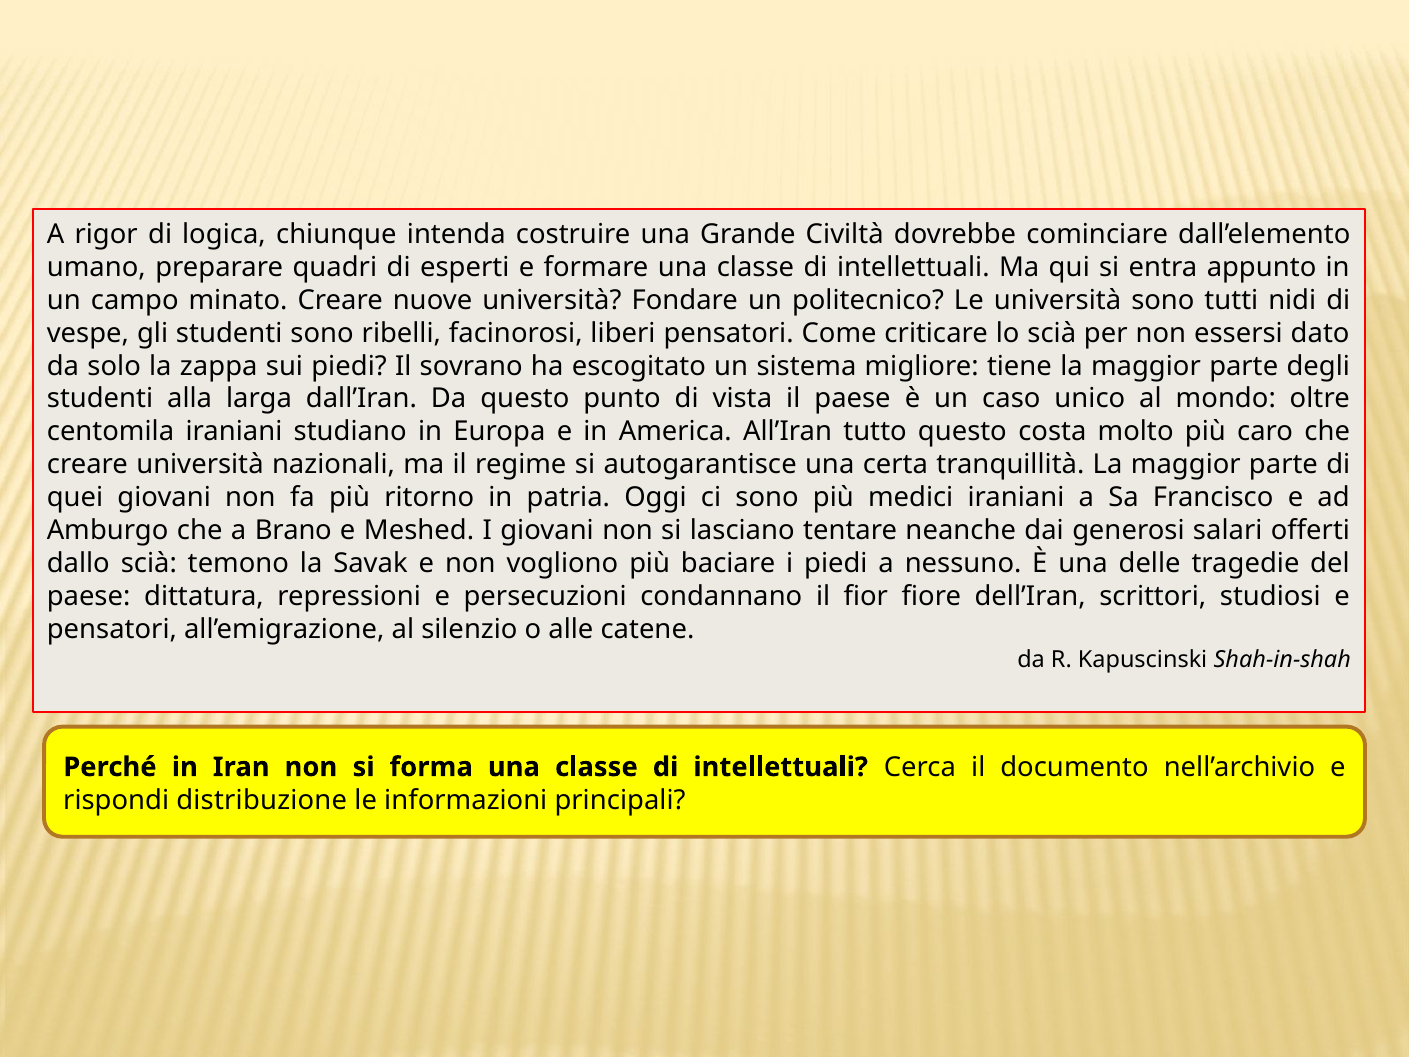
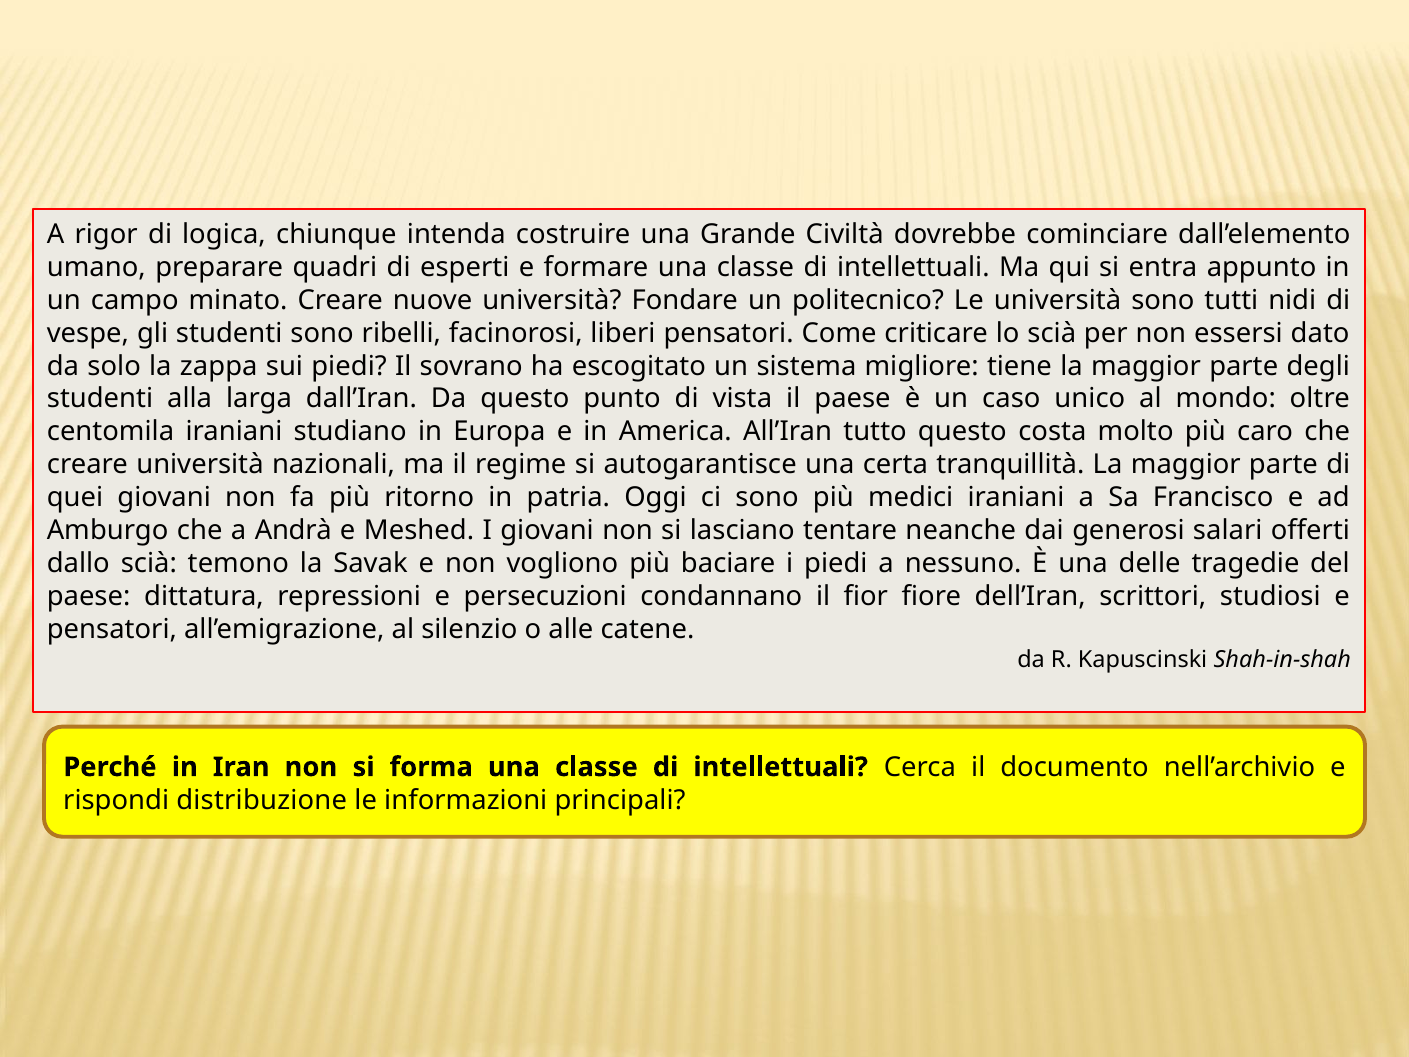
Brano: Brano -> Andrà
